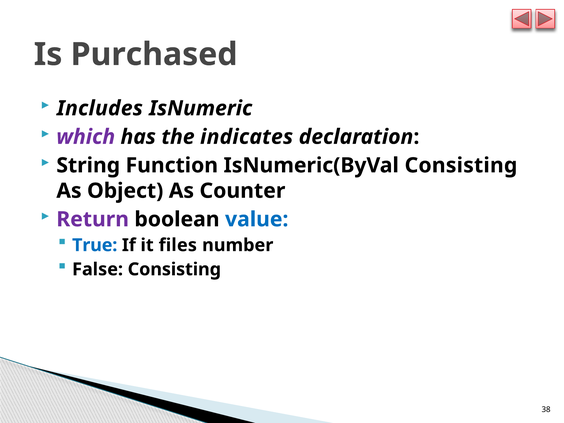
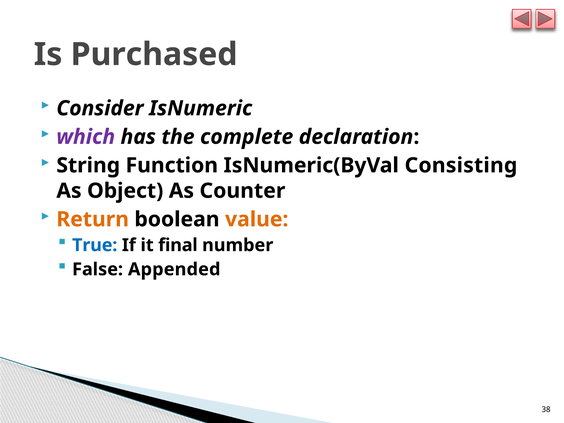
Includes: Includes -> Consider
indicates: indicates -> complete
Return colour: purple -> orange
value colour: blue -> orange
files: files -> final
False Consisting: Consisting -> Appended
